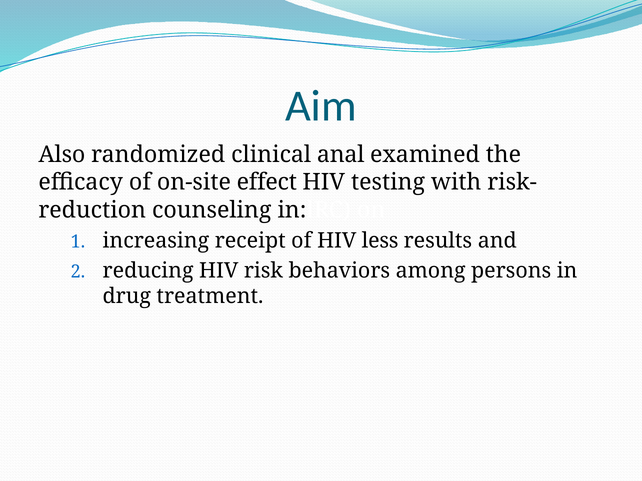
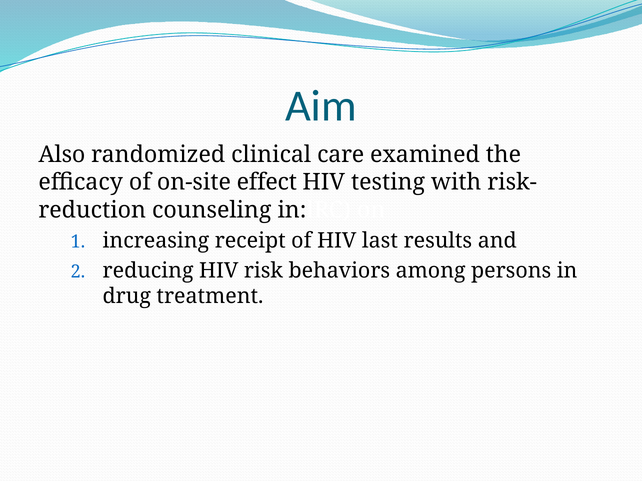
anal: anal -> care
less: less -> last
